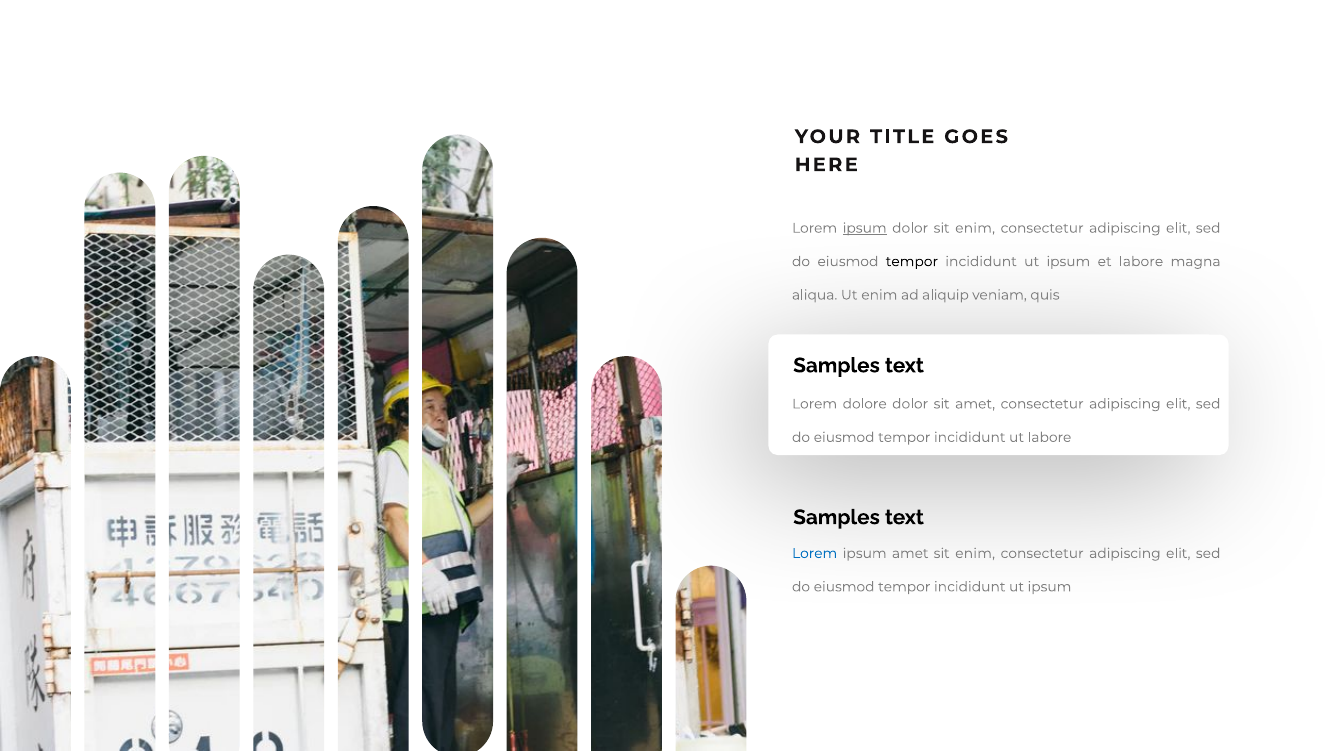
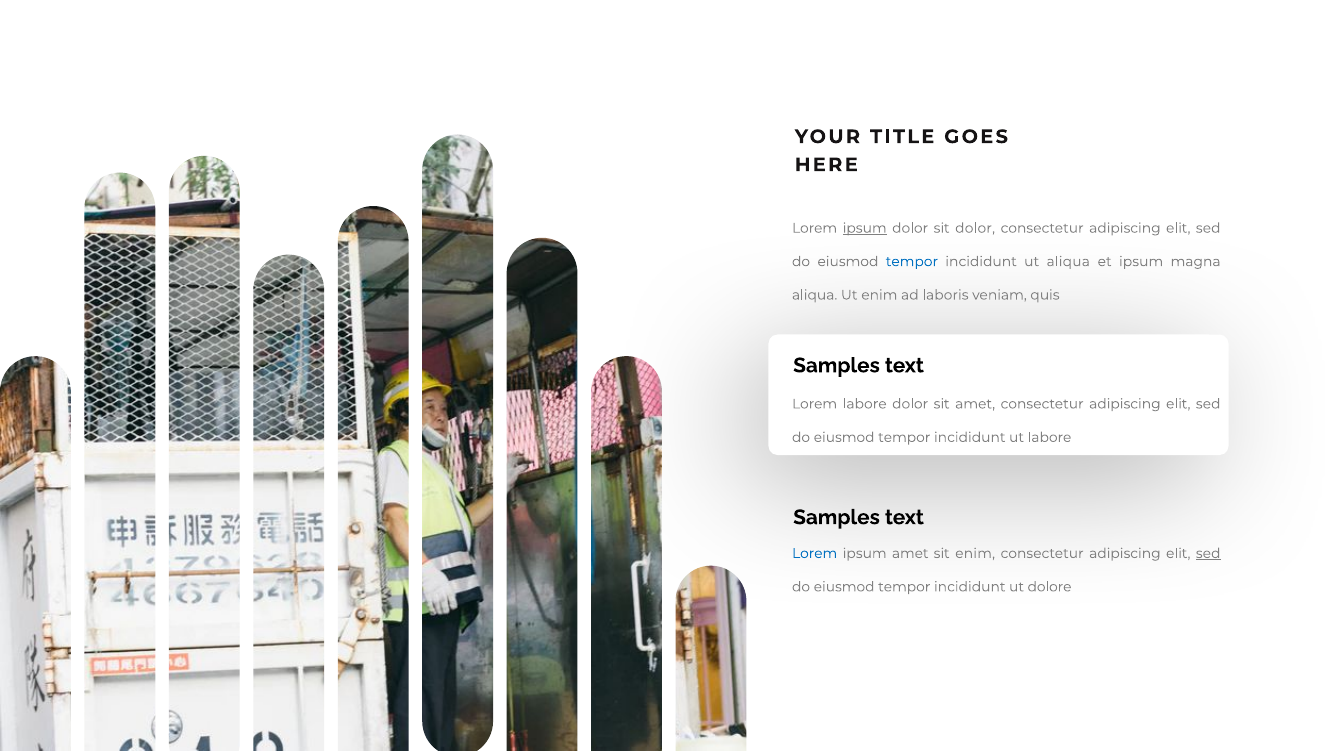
dolor sit enim: enim -> dolor
tempor at (912, 262) colour: black -> blue
ipsum at (1068, 262): ipsum -> aliqua
et labore: labore -> ipsum
aliquip: aliquip -> laboris
Lorem dolore: dolore -> labore
sed at (1208, 554) underline: none -> present
ipsum at (1049, 587): ipsum -> dolore
